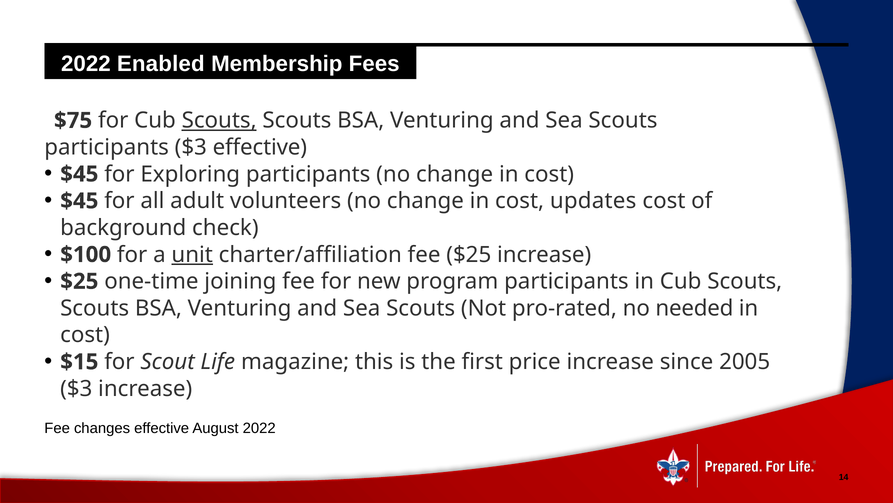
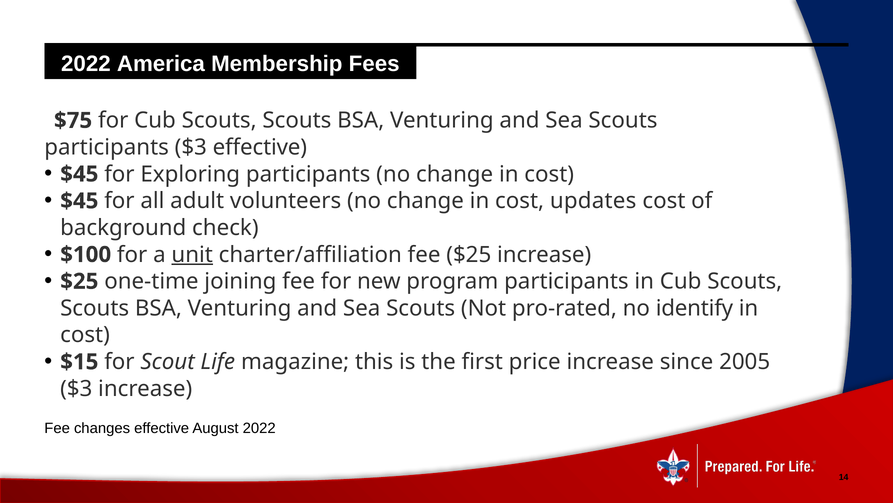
Enabled: Enabled -> America
Scouts at (219, 120) underline: present -> none
needed: needed -> identify
